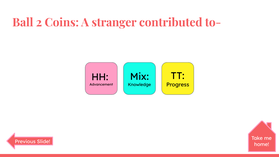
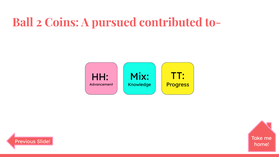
stranger: stranger -> pursued
